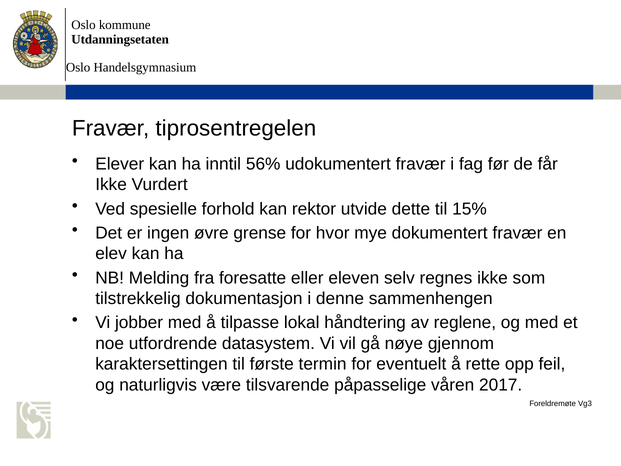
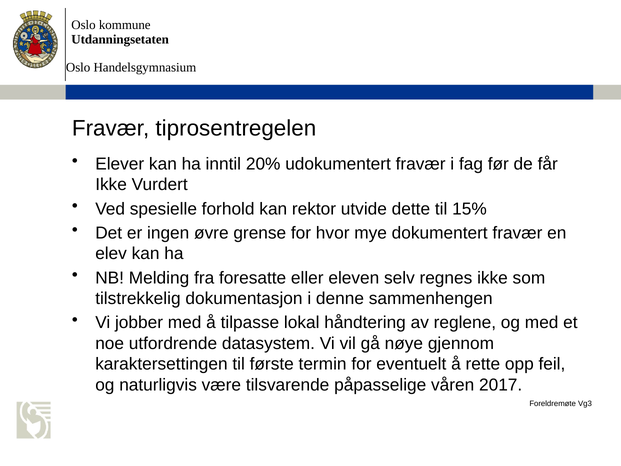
56%: 56% -> 20%
